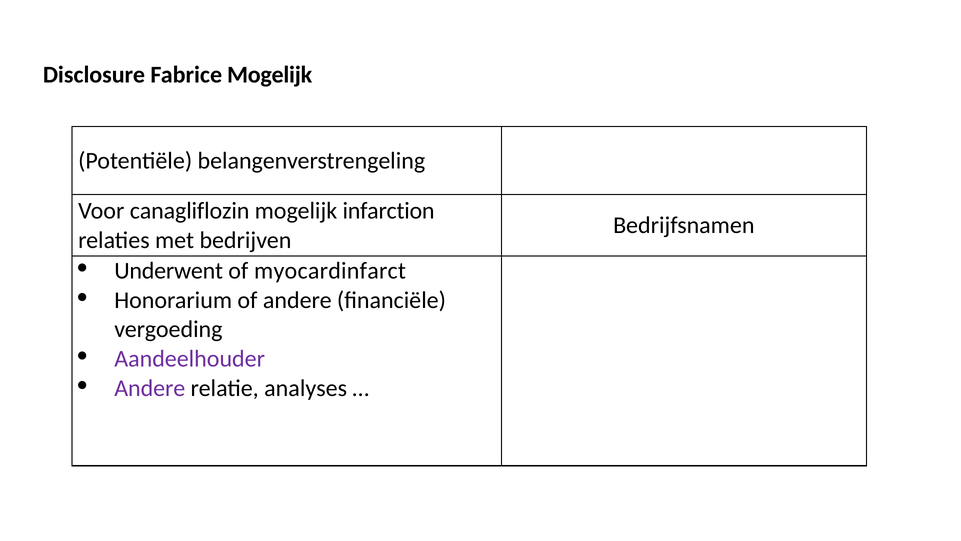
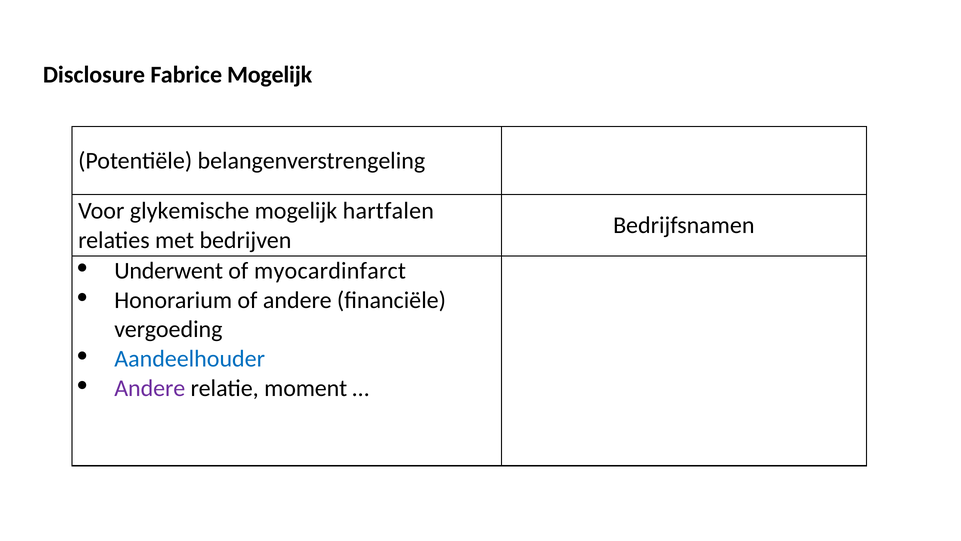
canagliflozin: canagliflozin -> glykemische
infarction: infarction -> hartfalen
Aandeelhouder colour: purple -> blue
analyses: analyses -> moment
